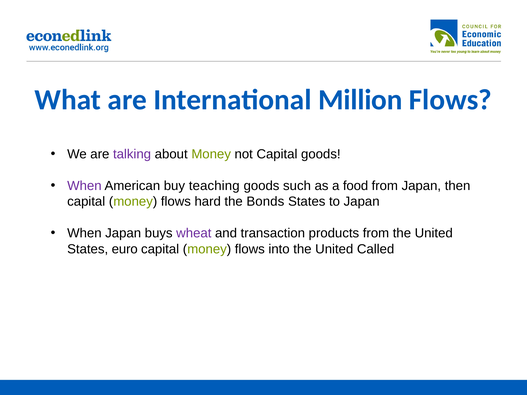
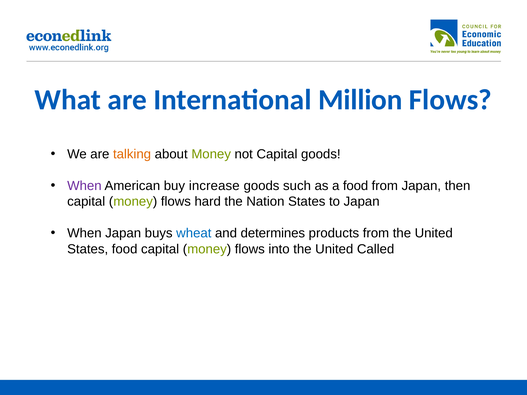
talking colour: purple -> orange
teaching: teaching -> increase
Bonds: Bonds -> Nation
wheat colour: purple -> blue
transaction: transaction -> determines
States euro: euro -> food
